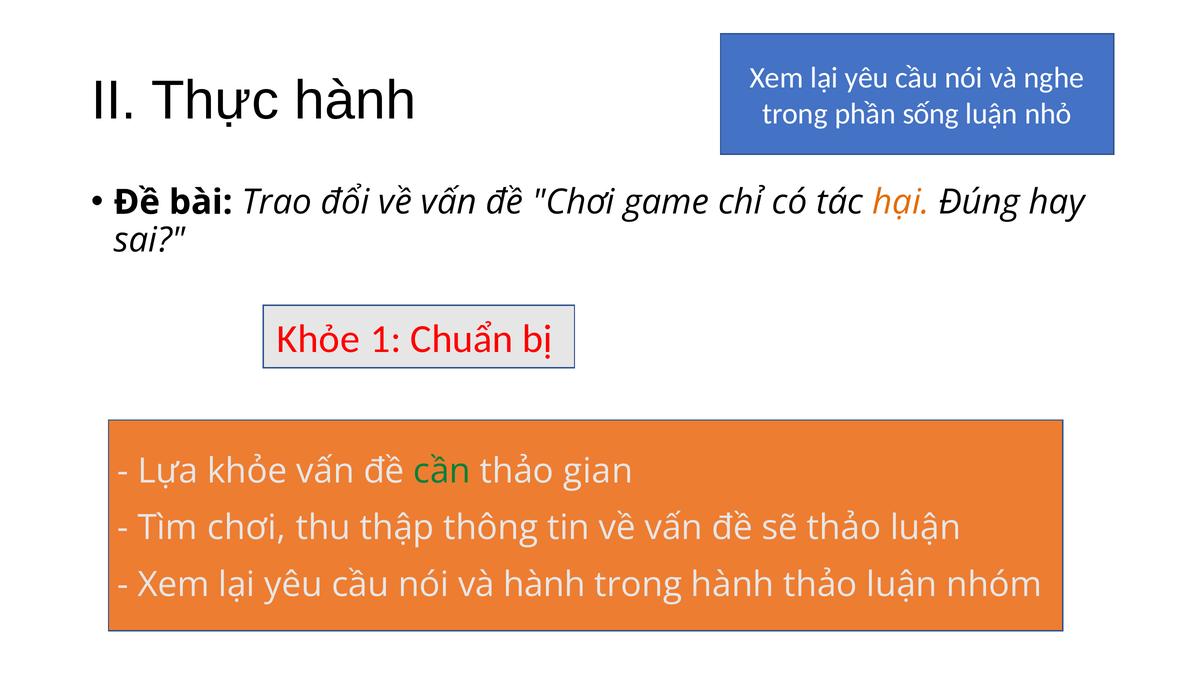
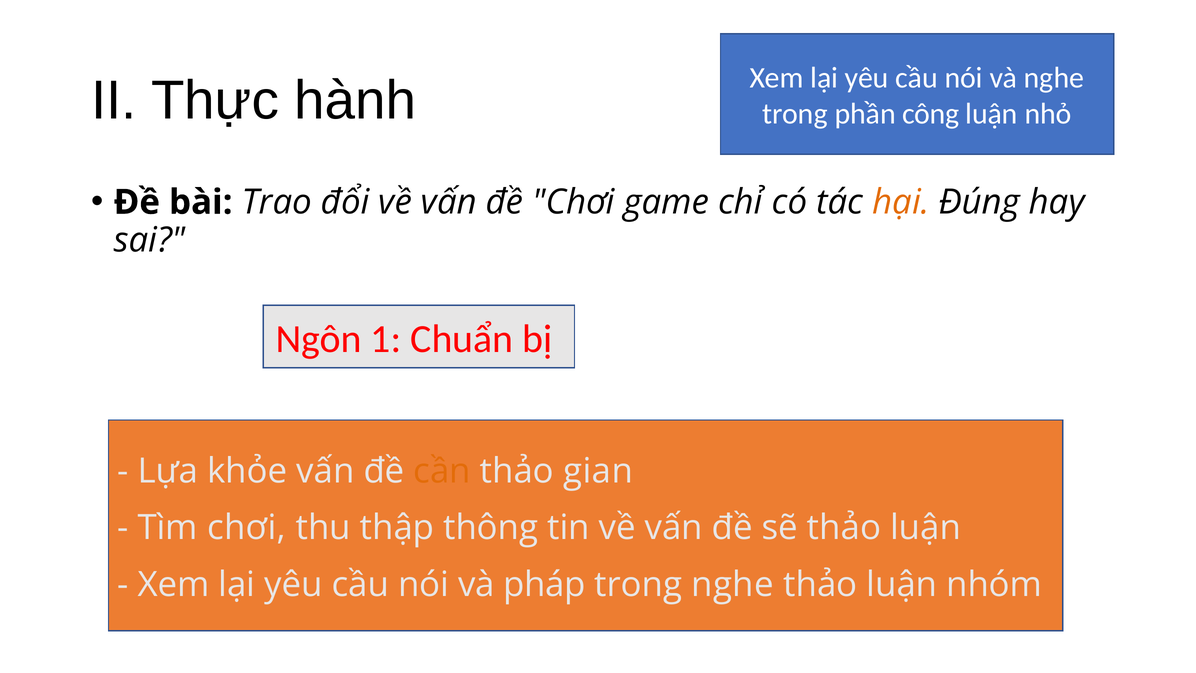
sống: sống -> công
Khỏe at (318, 339): Khỏe -> Ngôn
cần colour: green -> orange
và hành: hành -> pháp
trong hành: hành -> nghe
